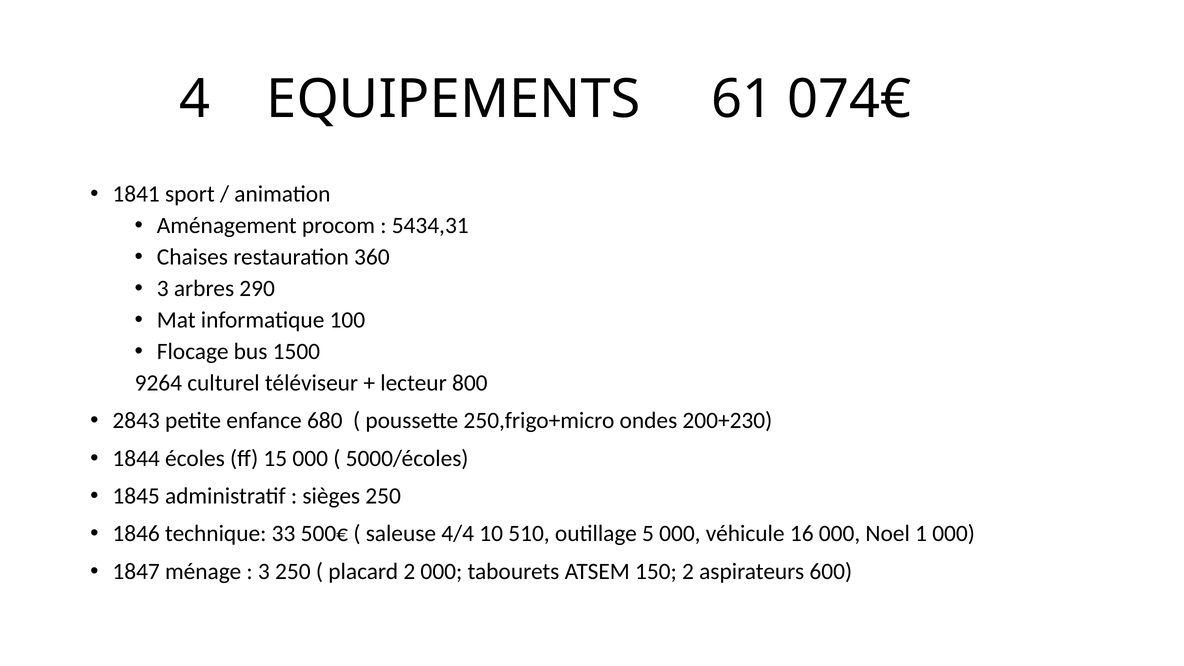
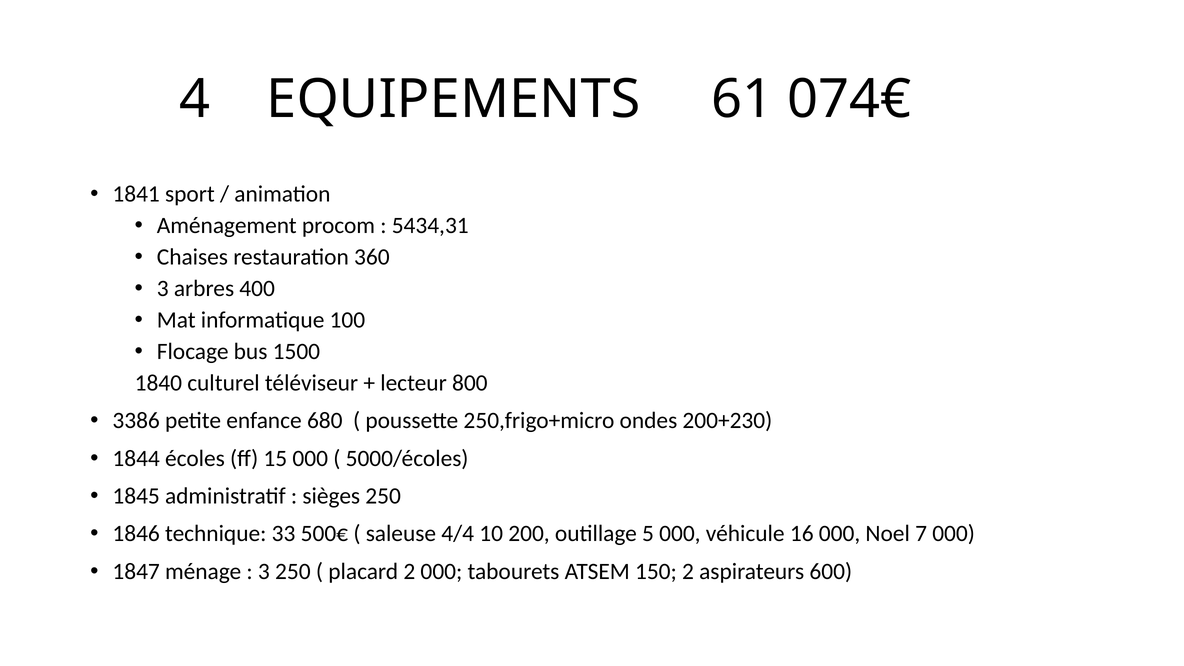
290: 290 -> 400
9264: 9264 -> 1840
2843: 2843 -> 3386
510: 510 -> 200
1: 1 -> 7
